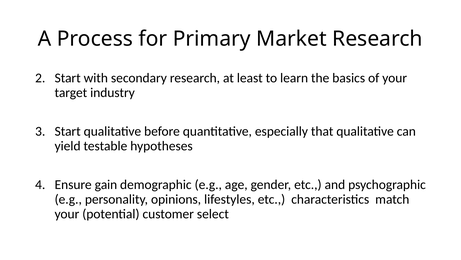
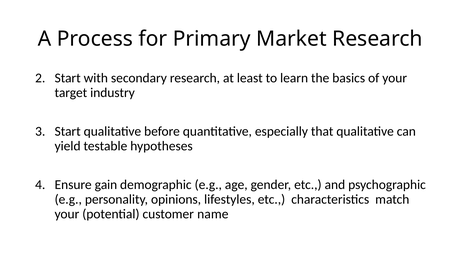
select: select -> name
